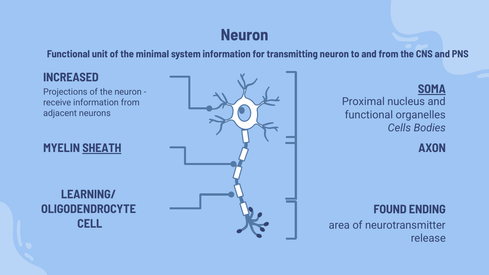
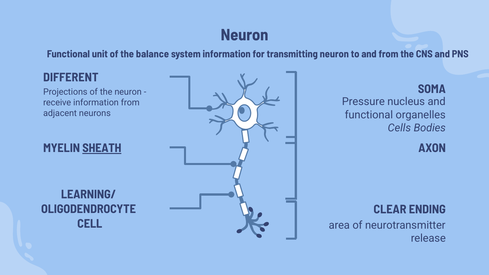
minimal: minimal -> balance
INCREASED: INCREASED -> DIFFERENT
SOMA underline: present -> none
Proximal: Proximal -> Pressure
FOUND: FOUND -> CLEAR
